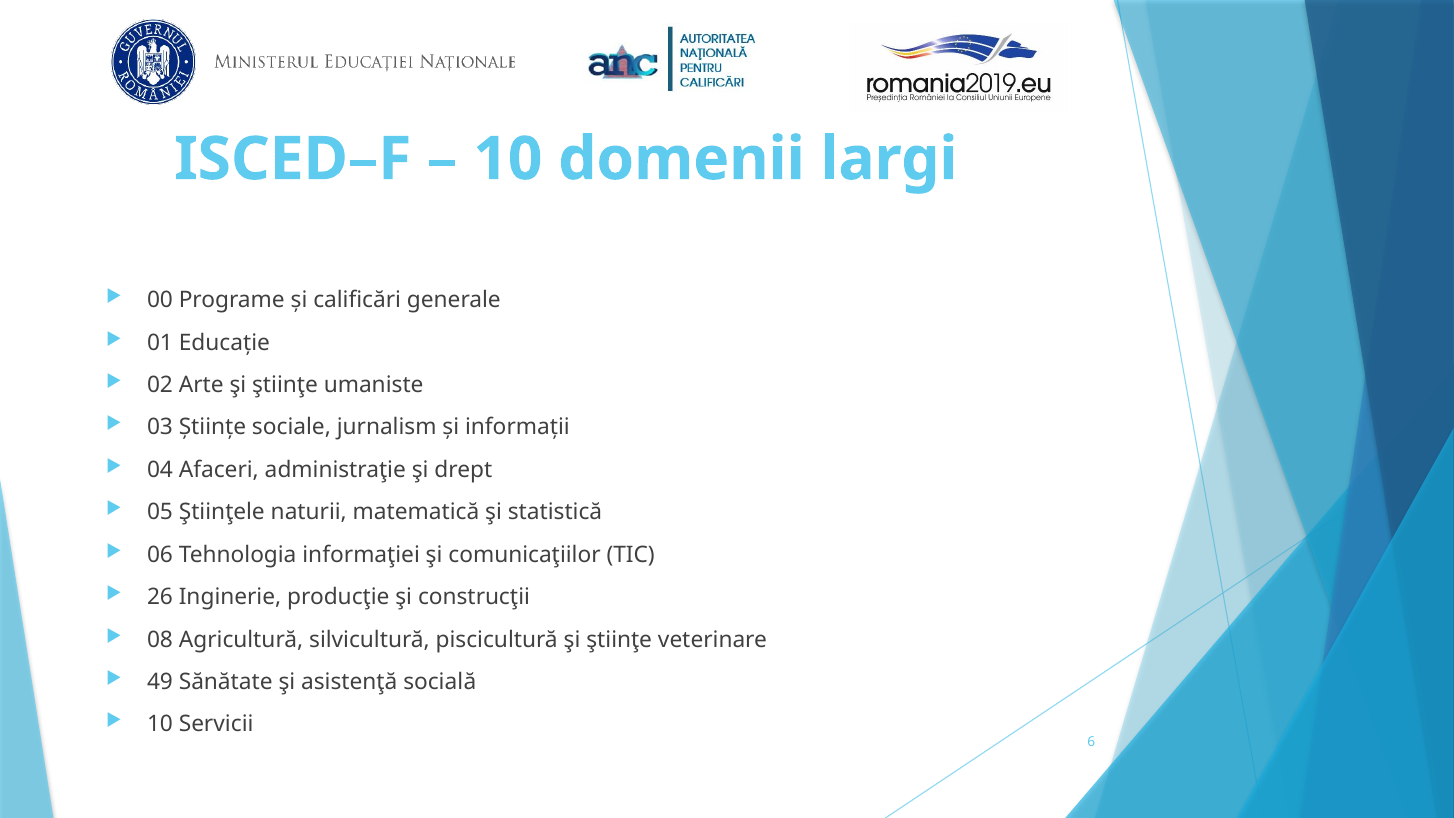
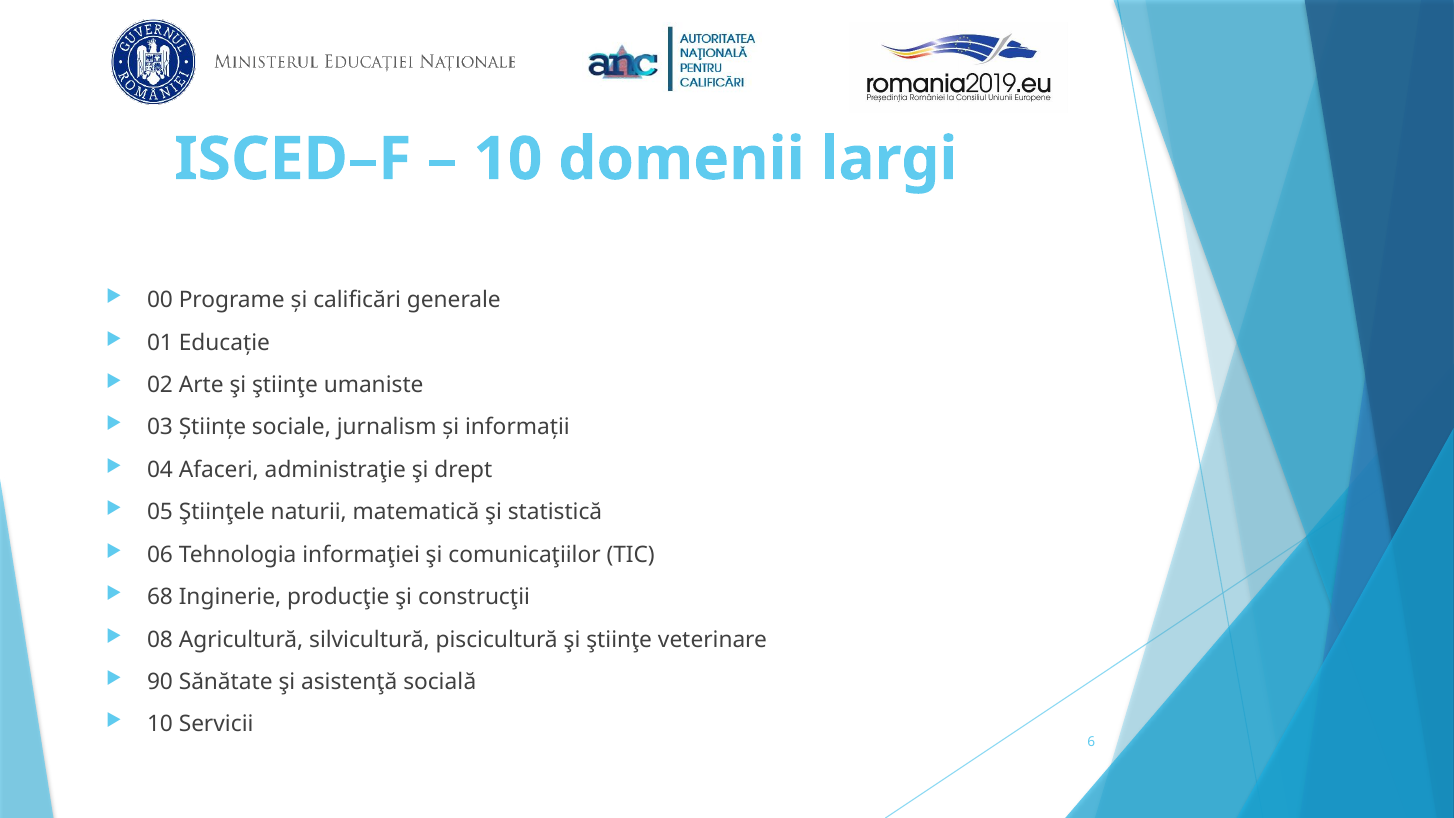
26: 26 -> 68
49: 49 -> 90
